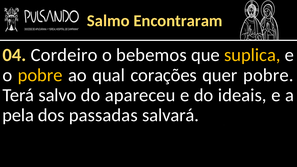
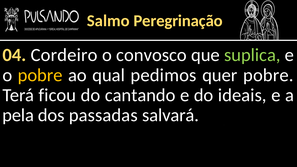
Encontraram: Encontraram -> Peregrinação
bebemos: bebemos -> convosco
suplica colour: yellow -> light green
corações: corações -> pedimos
salvo: salvo -> ficou
apareceu: apareceu -> cantando
